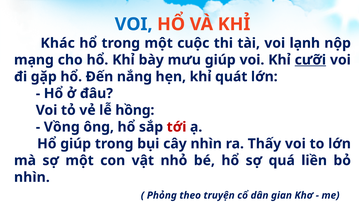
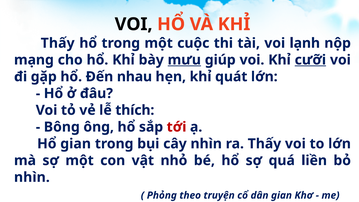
VOI colour: blue -> black
Khác at (58, 43): Khác -> Thấy
mưu underline: none -> present
nắng: nắng -> nhau
hồng: hồng -> thích
Vồng: Vồng -> Bông
Hổ giúp: giúp -> gian
